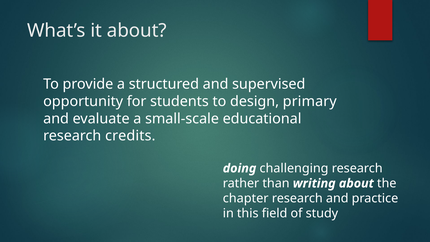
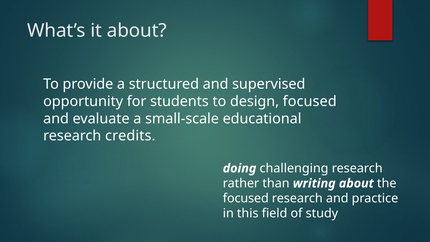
design primary: primary -> focused
chapter at (246, 198): chapter -> focused
